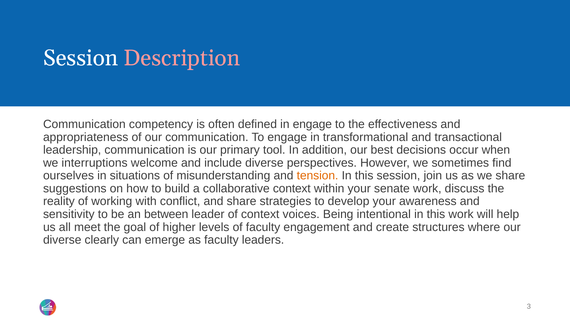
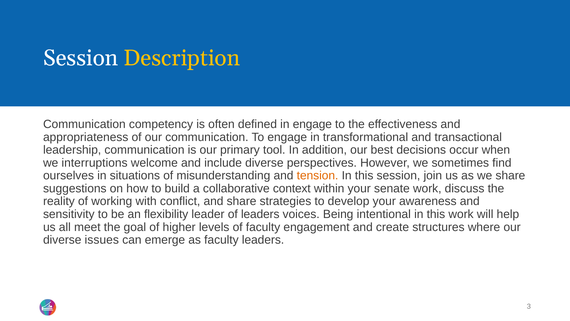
Description colour: pink -> yellow
between: between -> flexibility
of context: context -> leaders
clearly: clearly -> issues
